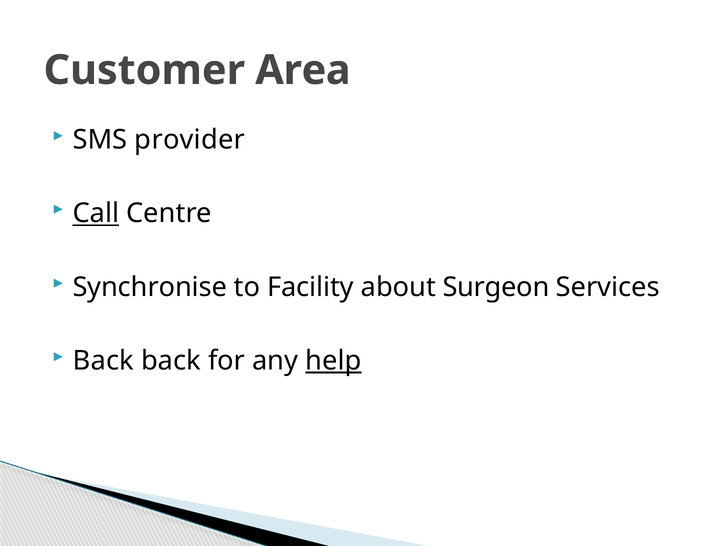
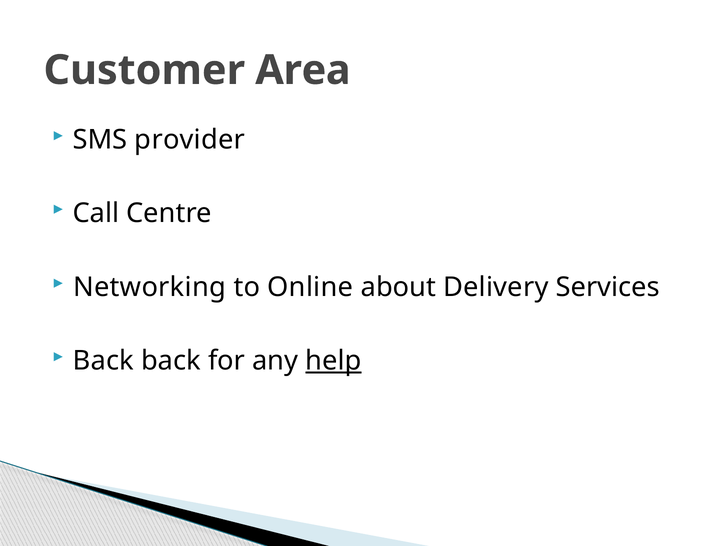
Call underline: present -> none
Synchronise: Synchronise -> Networking
Facility: Facility -> Online
Surgeon: Surgeon -> Delivery
